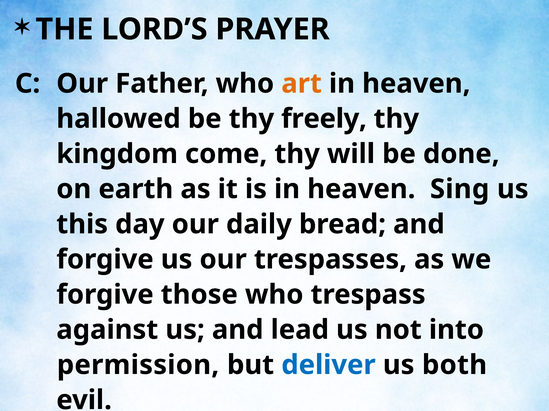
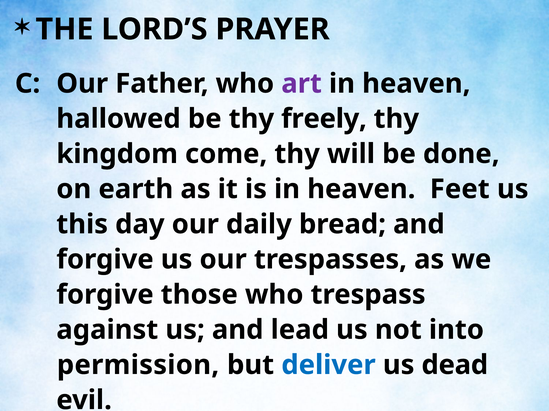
art colour: orange -> purple
Sing: Sing -> Feet
both: both -> dead
